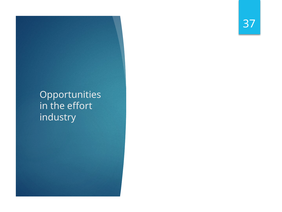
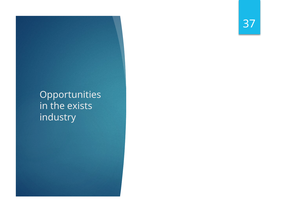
effort: effort -> exists
